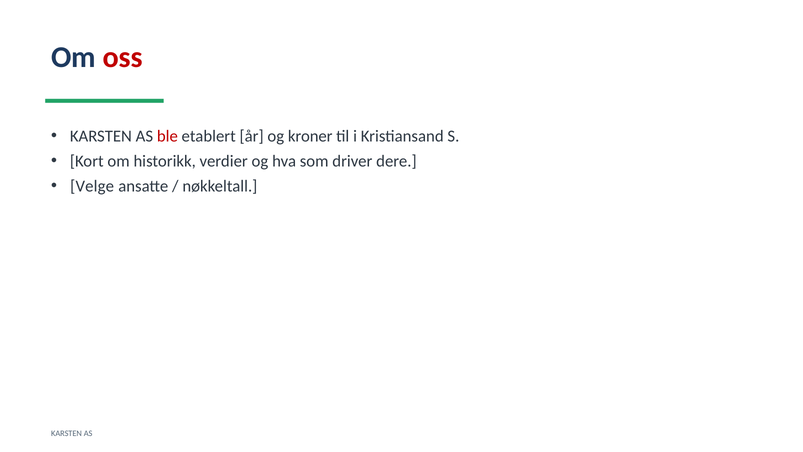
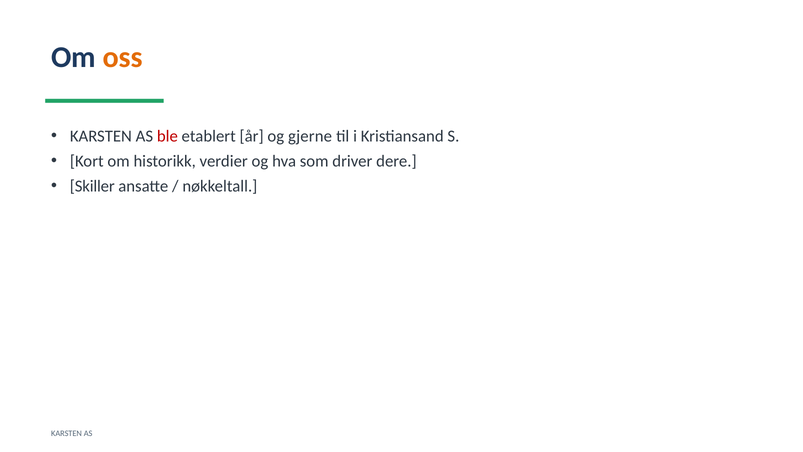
oss colour: red -> orange
kroner: kroner -> gjerne
Velge: Velge -> Skiller
